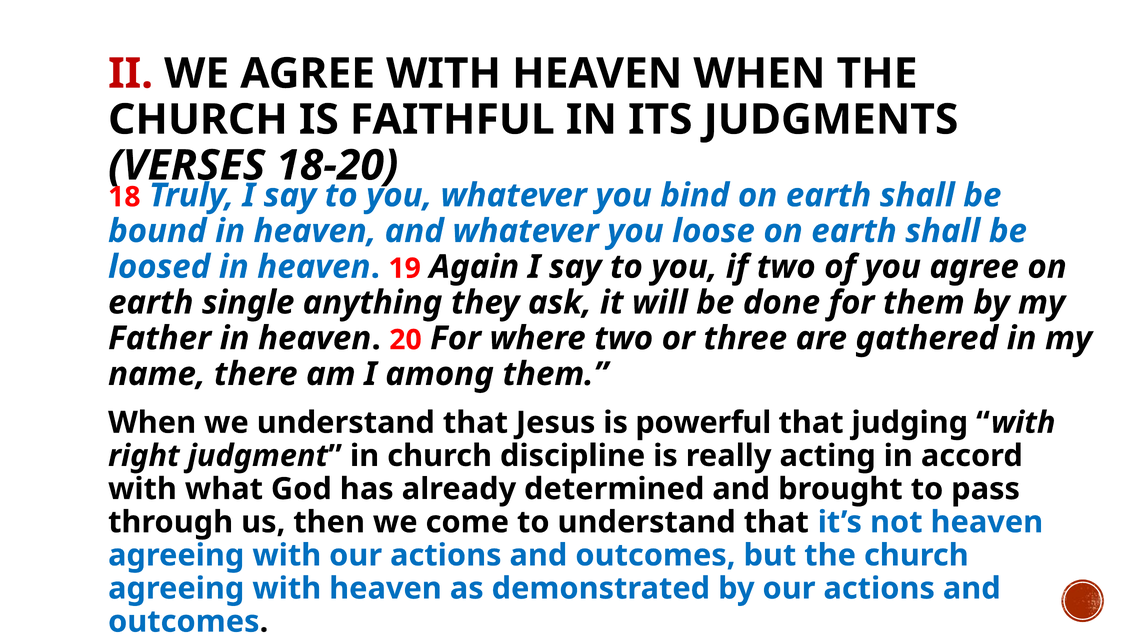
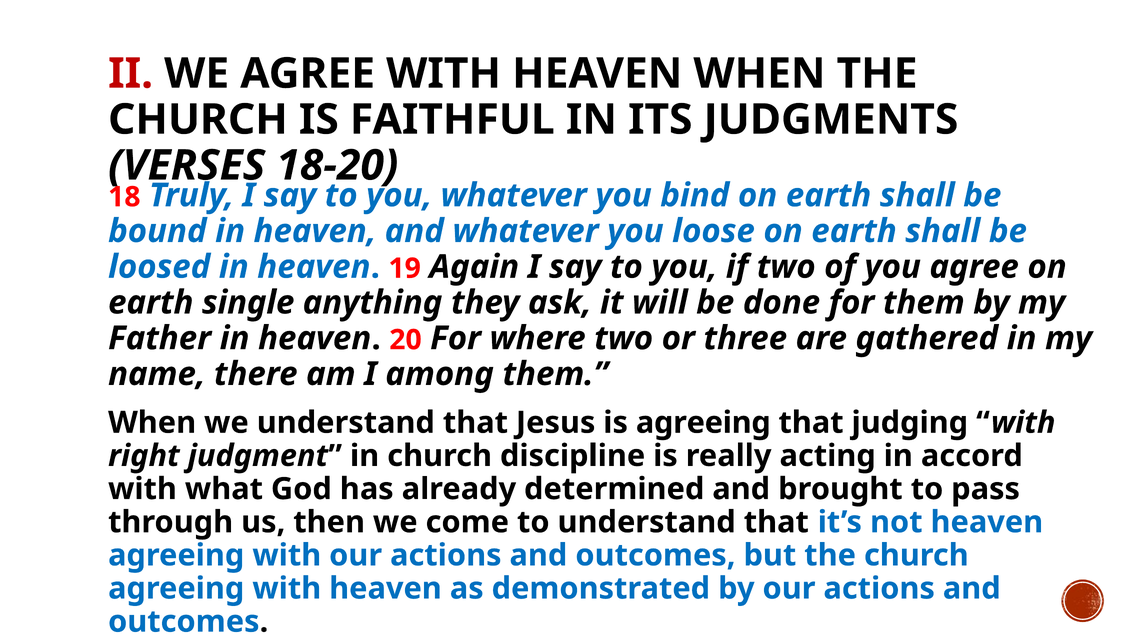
is powerful: powerful -> agreeing
